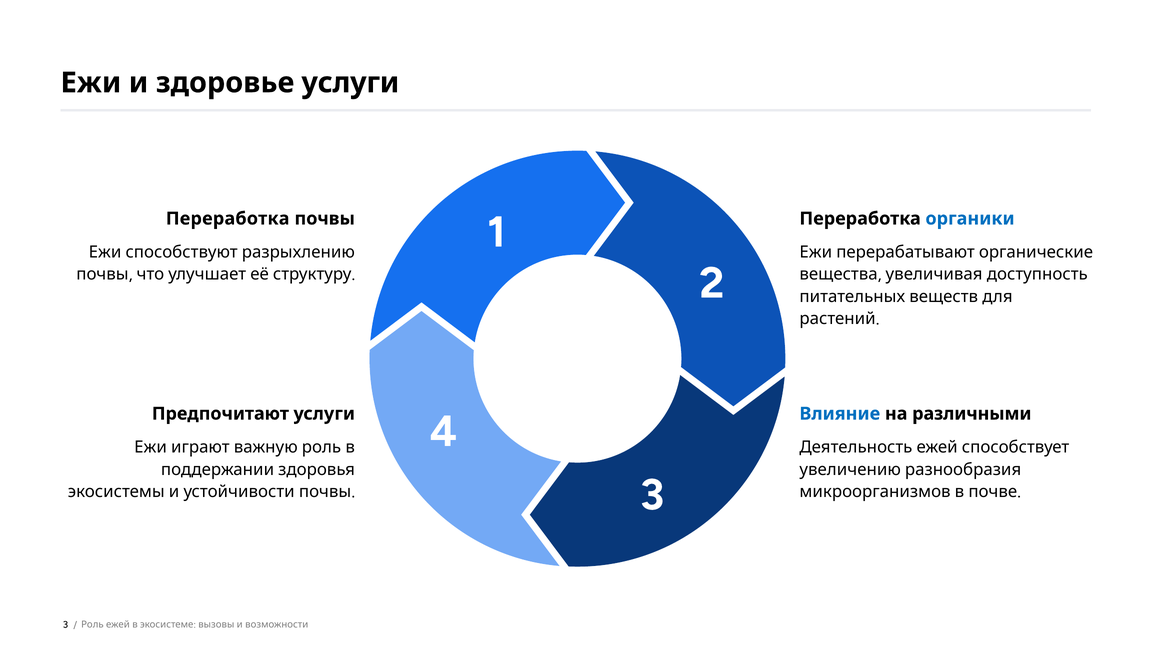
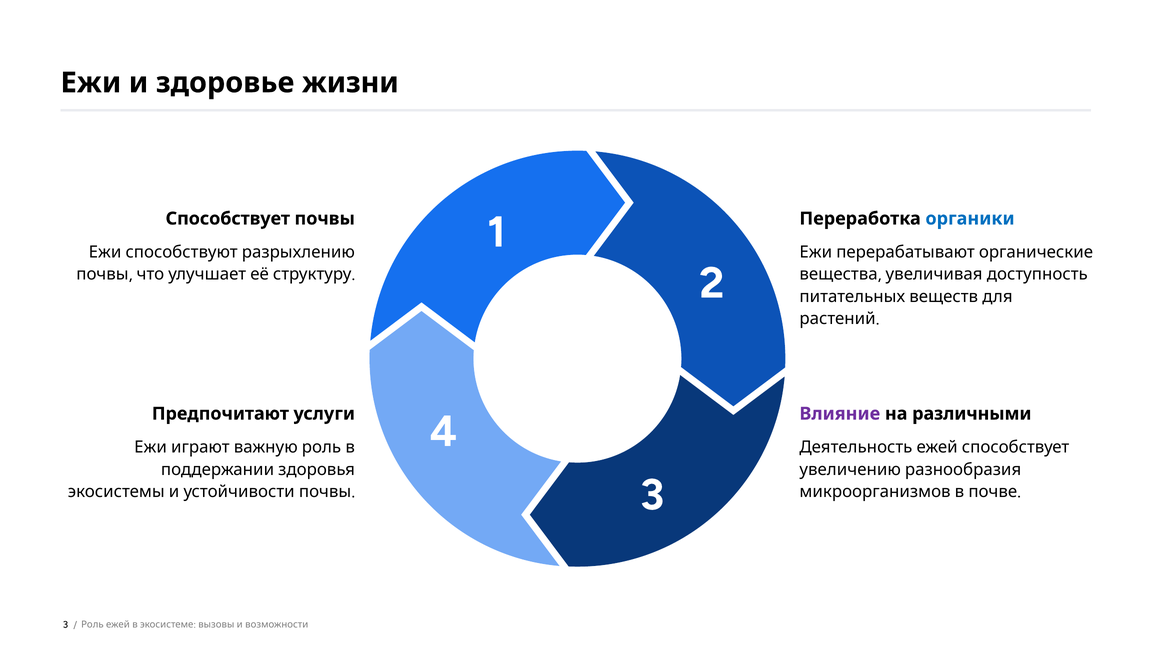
здоровье услуги: услуги -> жизни
Переработка at (228, 219): Переработка -> Способствует
Влияние colour: blue -> purple
